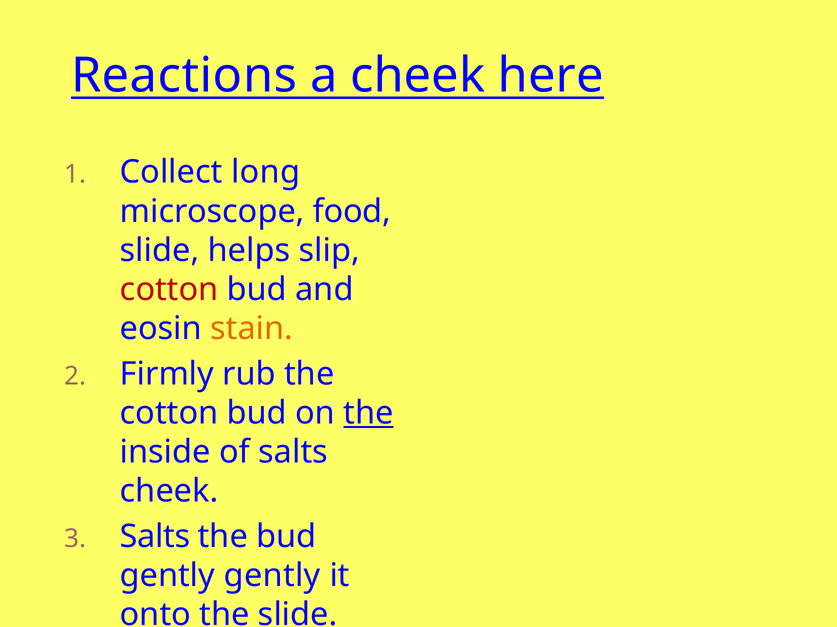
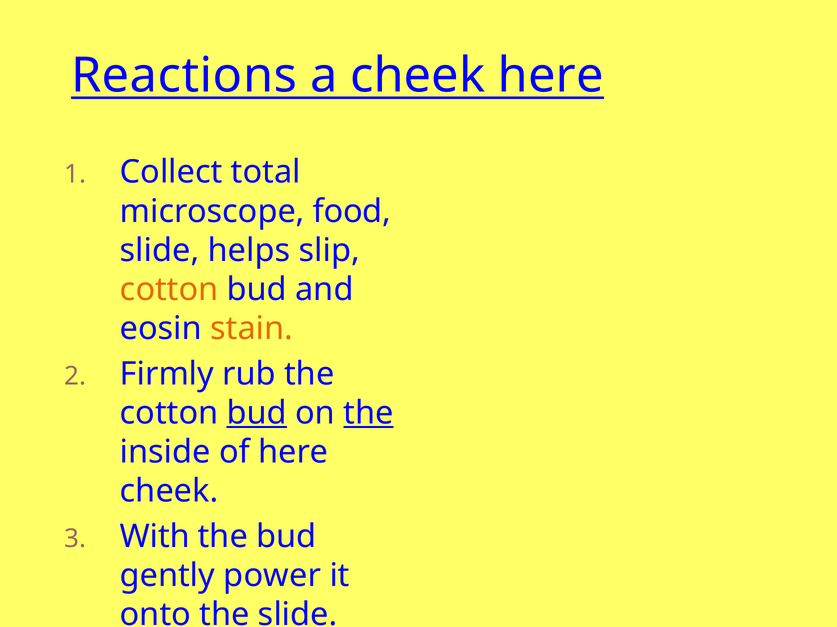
long: long -> total
cotton at (169, 290) colour: red -> orange
bud at (257, 413) underline: none -> present
of salts: salts -> here
Salts at (155, 537): Salts -> With
gently gently: gently -> power
